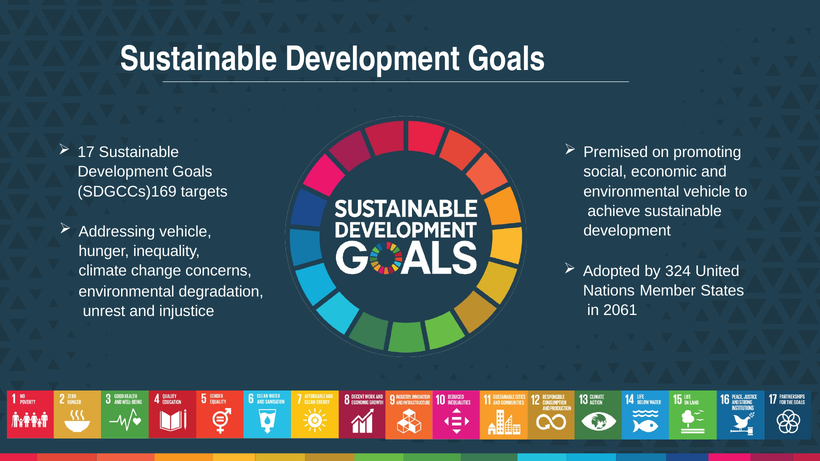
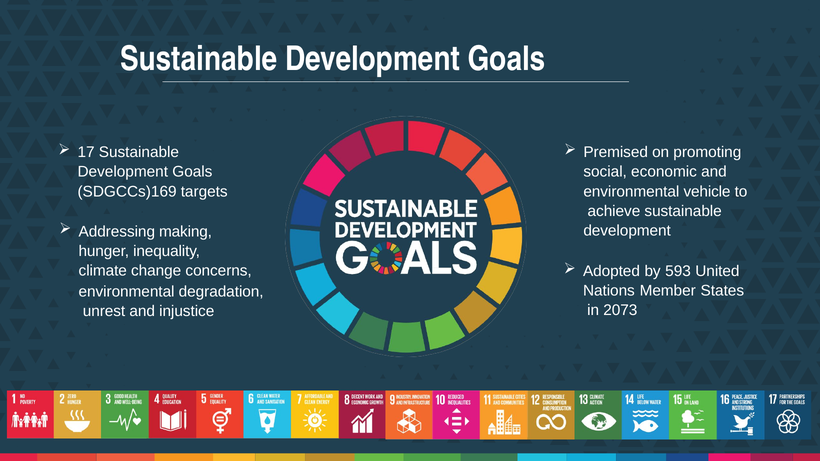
Addressing vehicle: vehicle -> making
324: 324 -> 593
2061: 2061 -> 2073
